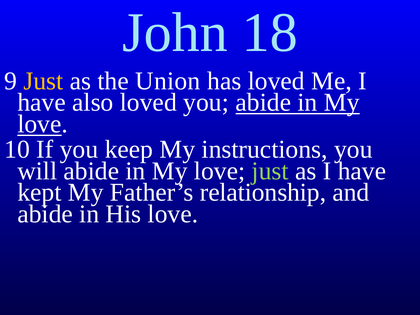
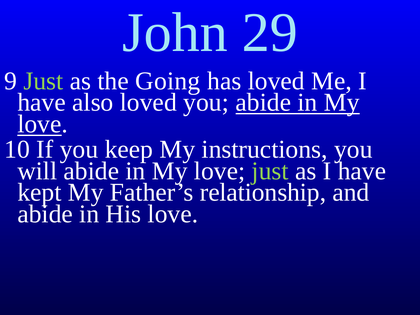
18: 18 -> 29
Just at (43, 81) colour: yellow -> light green
Union: Union -> Going
